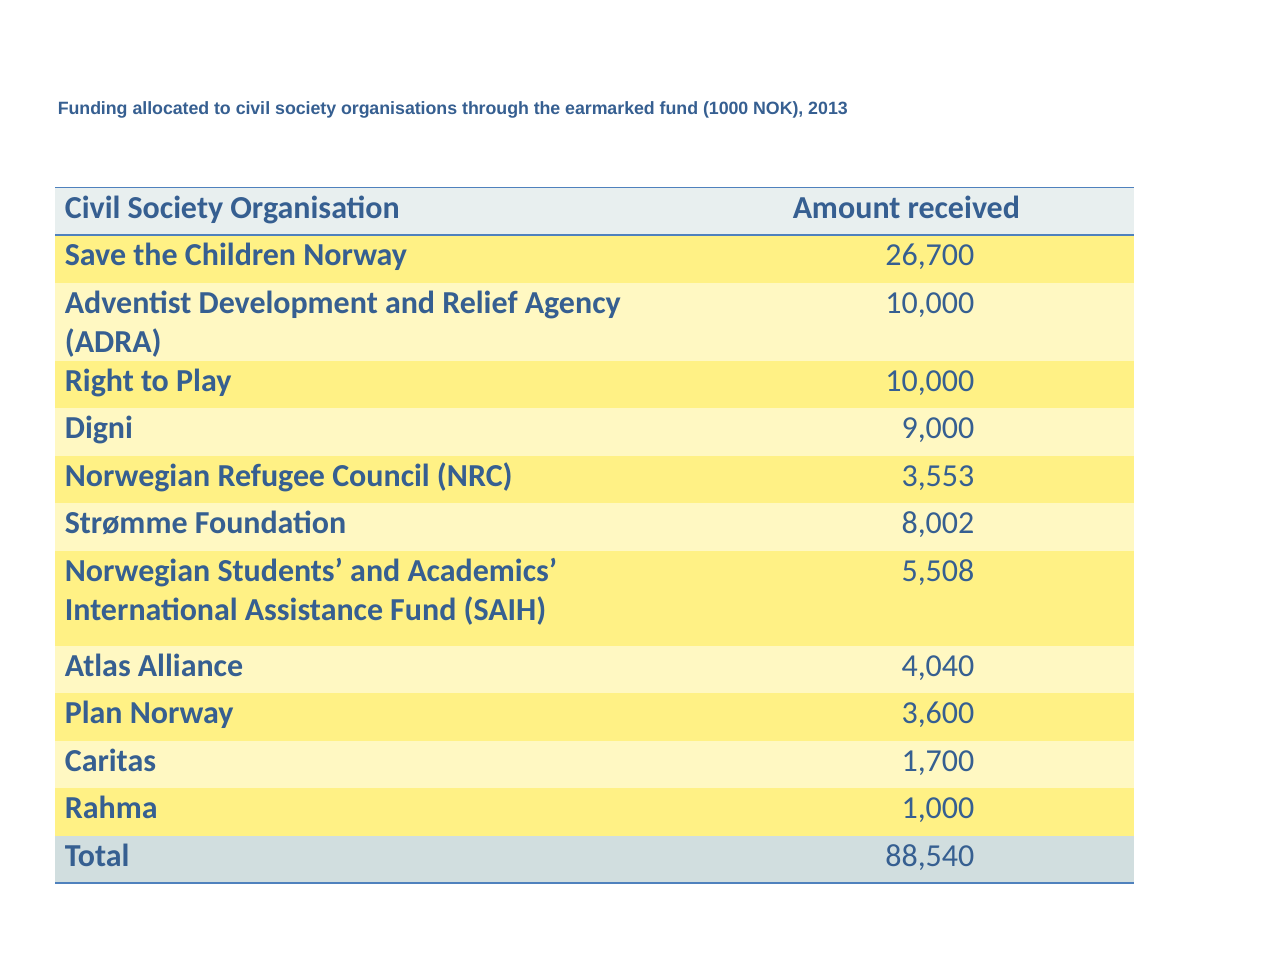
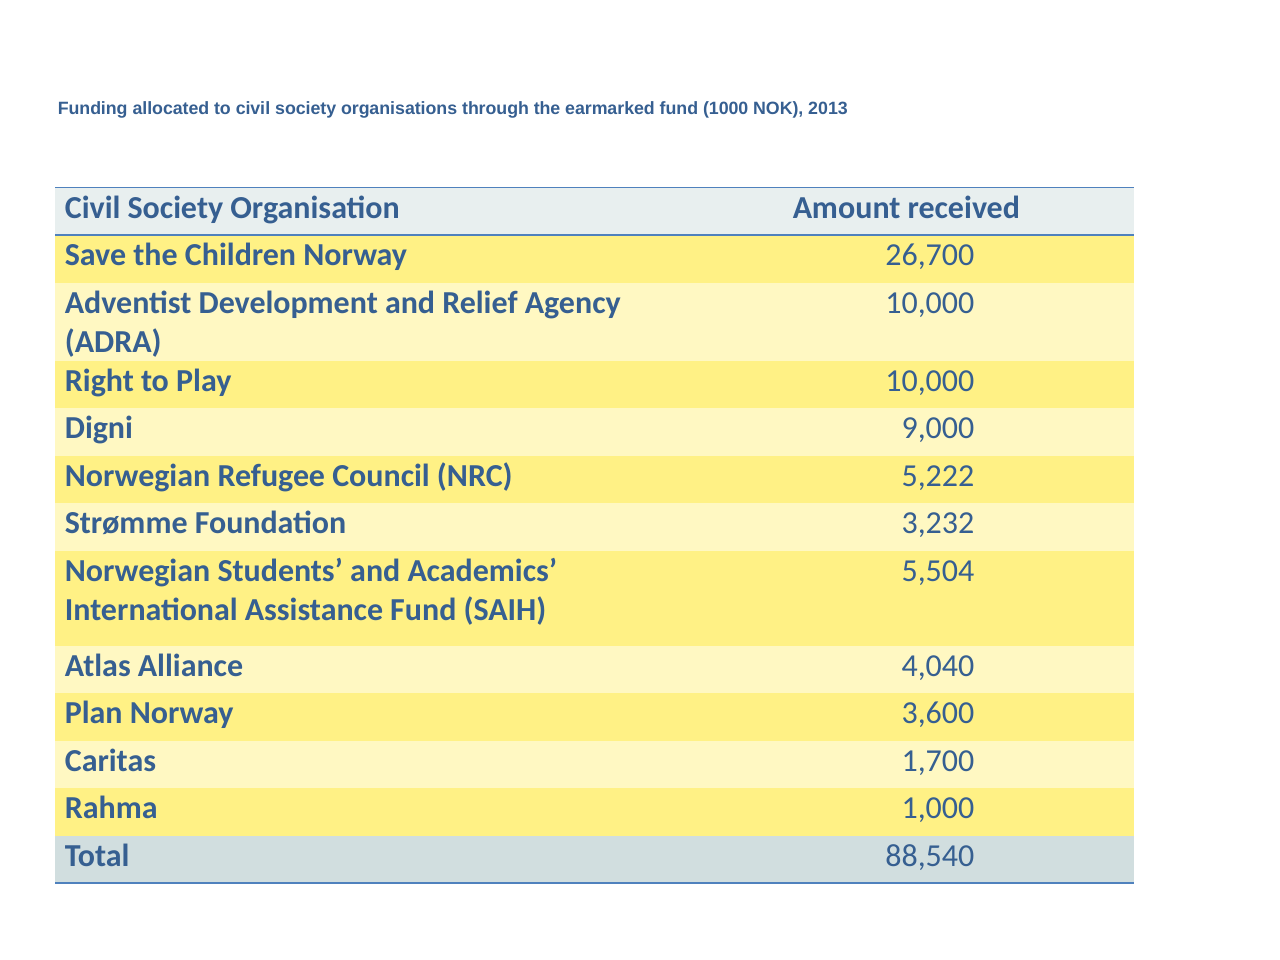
3,553: 3,553 -> 5,222
8,002: 8,002 -> 3,232
5,508: 5,508 -> 5,504
